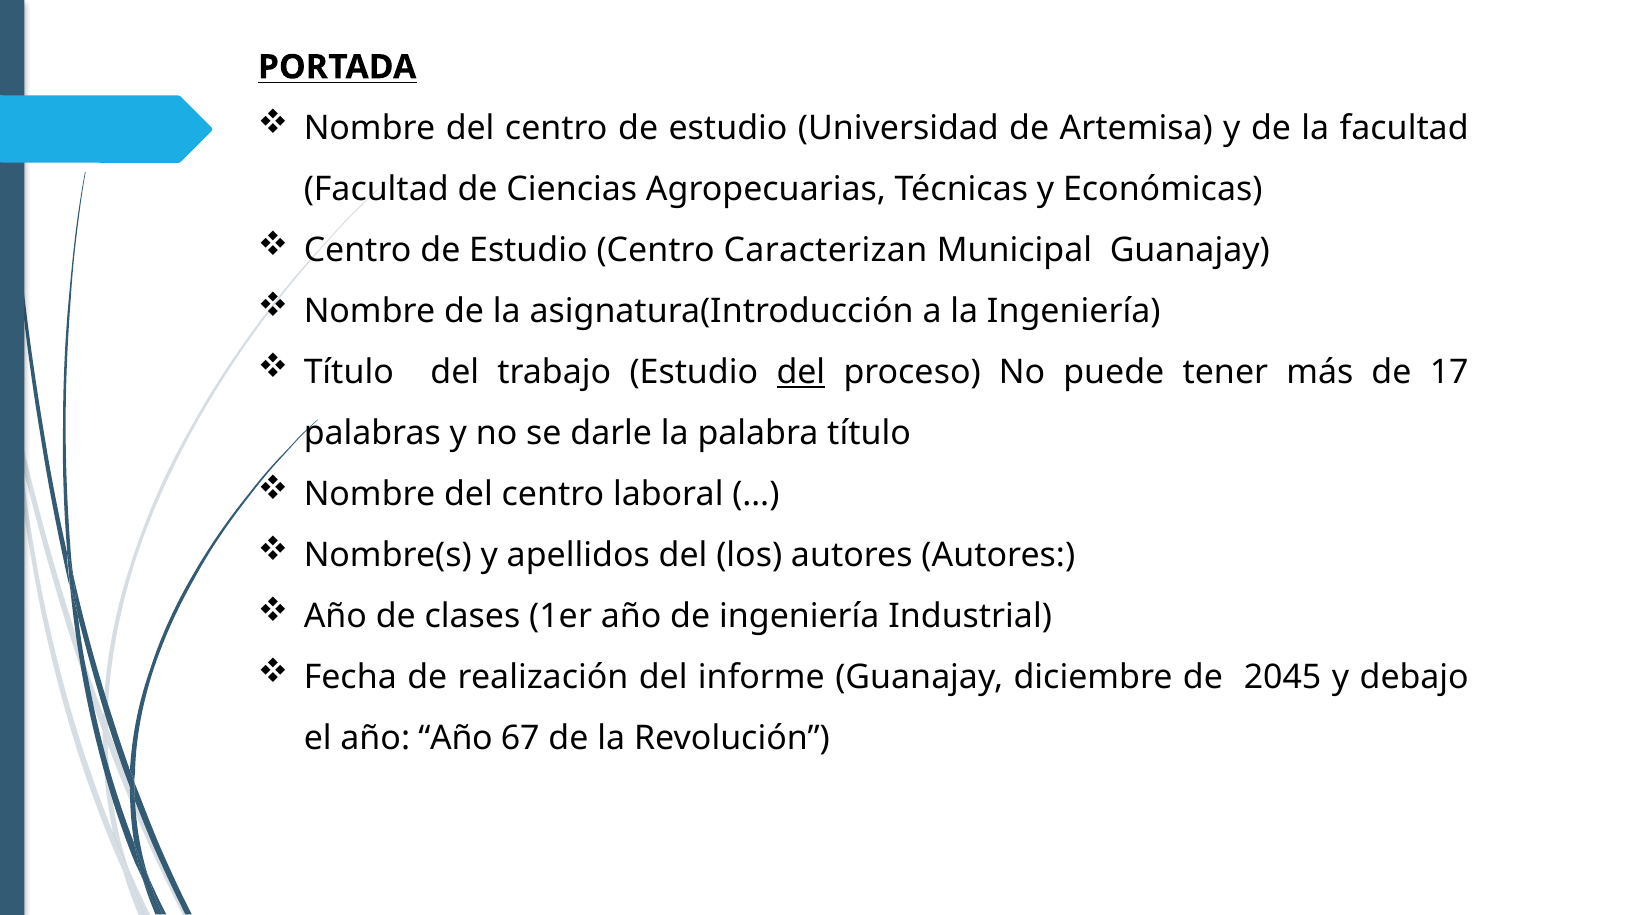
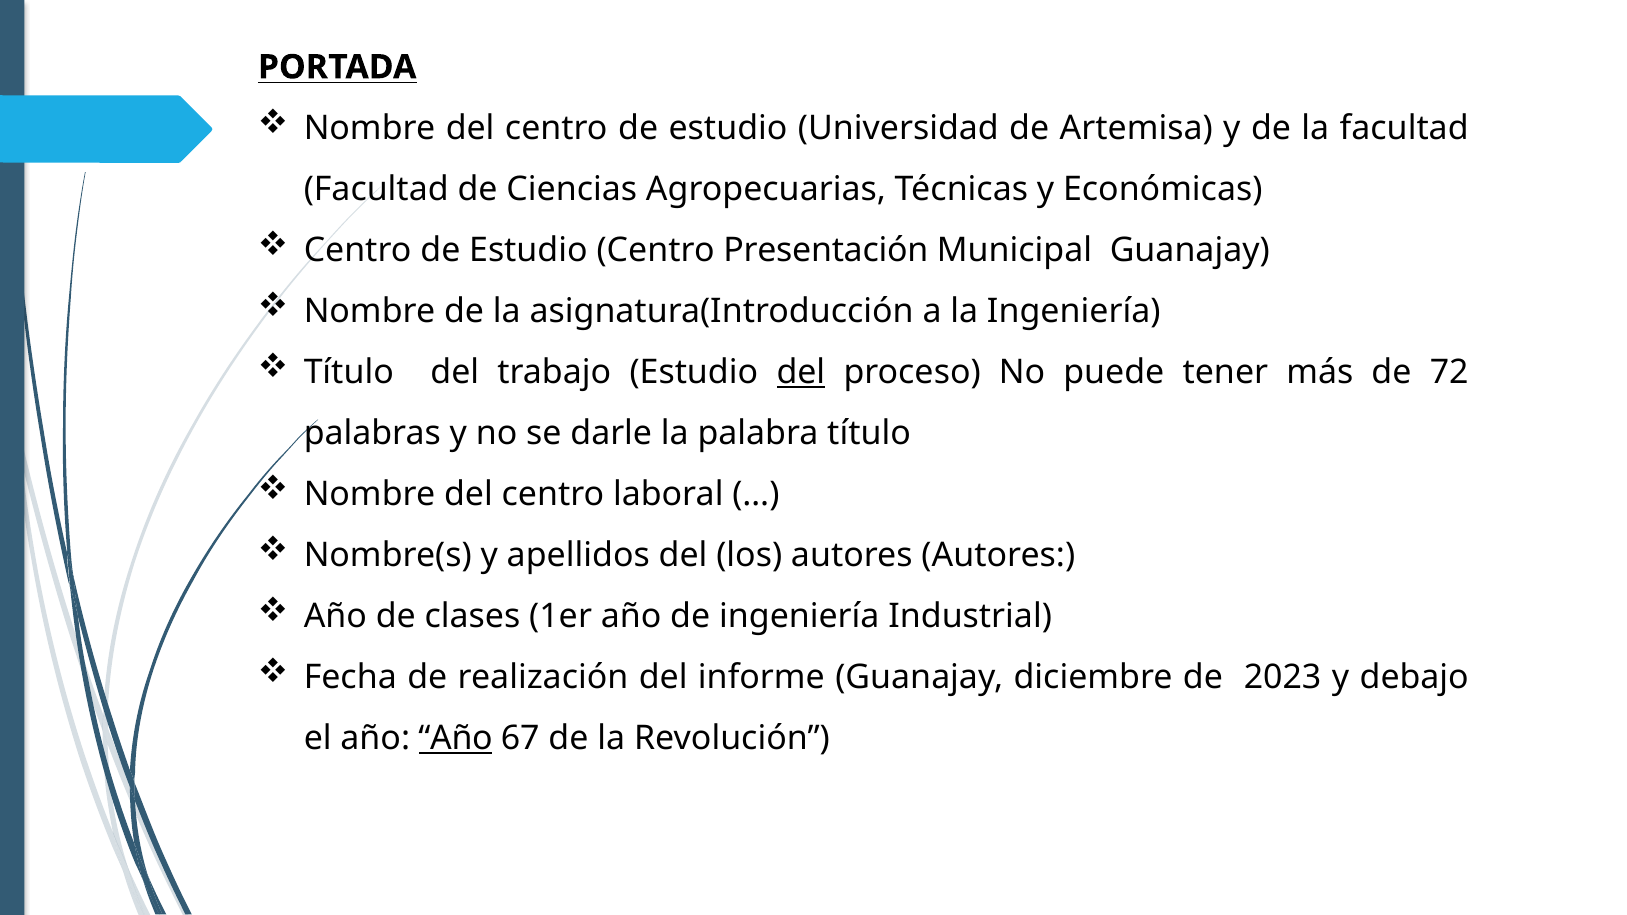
Caracterizan: Caracterizan -> Presentación
17: 17 -> 72
2045: 2045 -> 2023
Año at (456, 738) underline: none -> present
